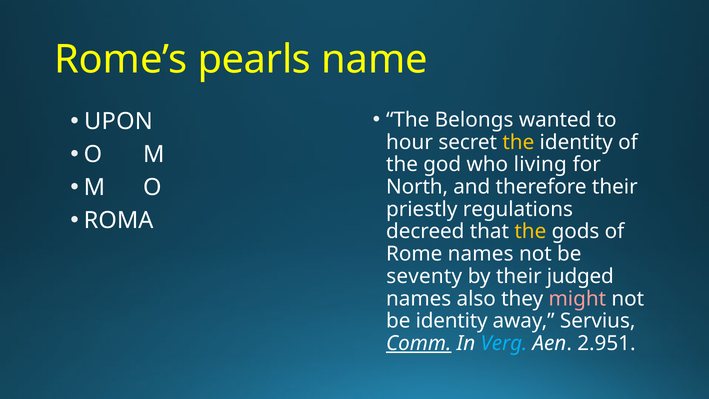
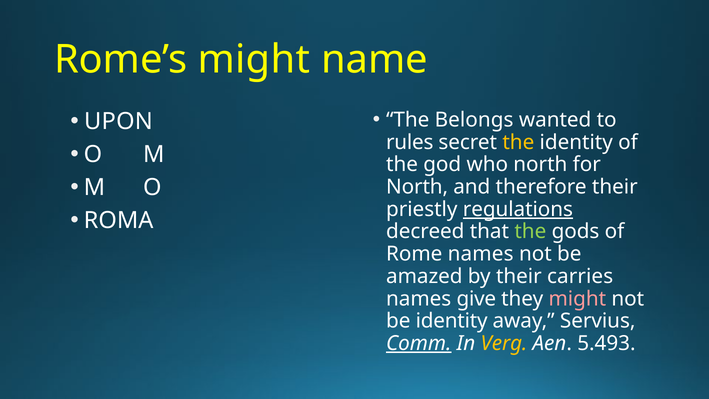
Rome’s pearls: pearls -> might
hour: hour -> rules
who living: living -> north
regulations underline: none -> present
the at (530, 232) colour: yellow -> light green
seventy: seventy -> amazed
judged: judged -> carries
also: also -> give
Verg colour: light blue -> yellow
2.951: 2.951 -> 5.493
